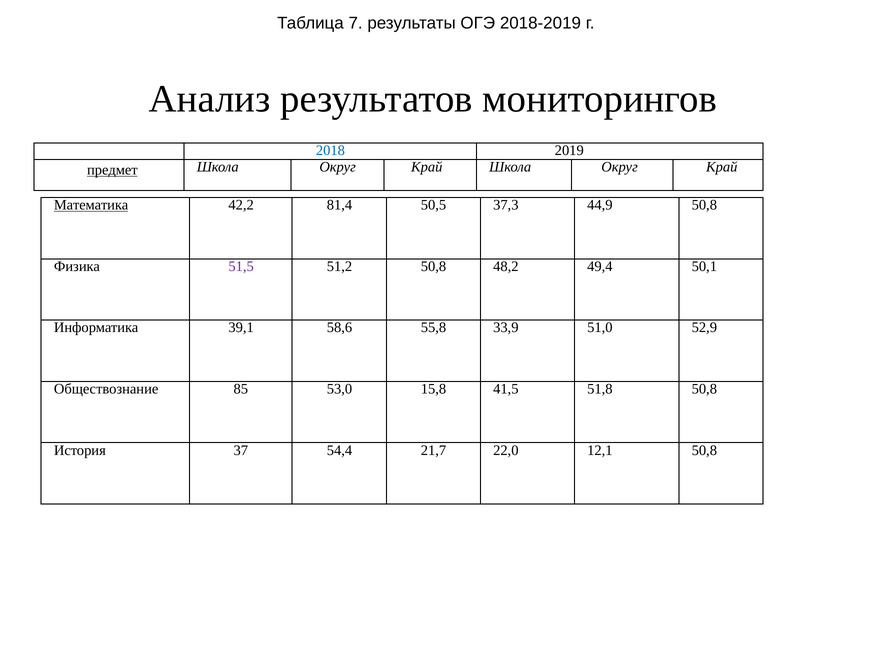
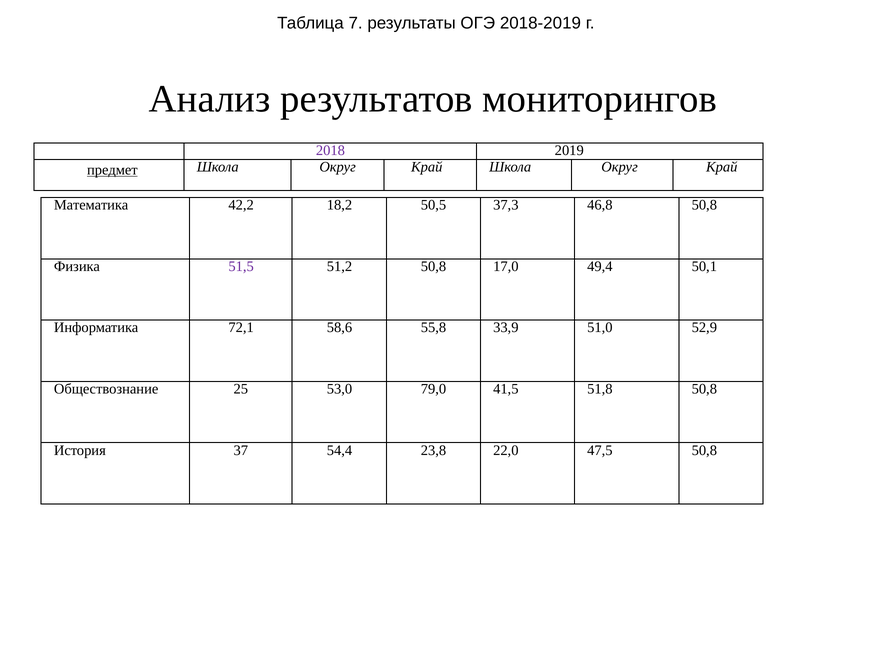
2018 colour: blue -> purple
Математика underline: present -> none
81,4: 81,4 -> 18,2
44,9: 44,9 -> 46,8
48,2: 48,2 -> 17,0
39,1: 39,1 -> 72,1
85: 85 -> 25
15,8: 15,8 -> 79,0
21,7: 21,7 -> 23,8
12,1: 12,1 -> 47,5
